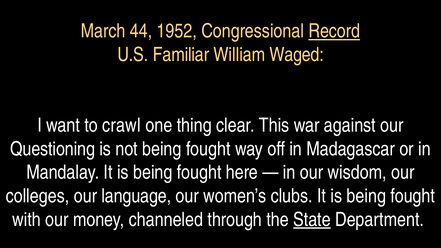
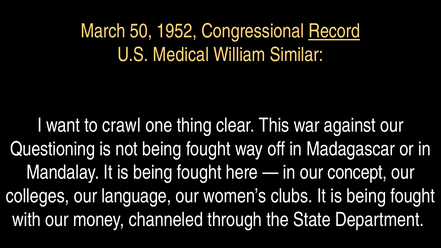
44: 44 -> 50
Familiar: Familiar -> Medical
Waged: Waged -> Similar
wisdom: wisdom -> concept
State underline: present -> none
